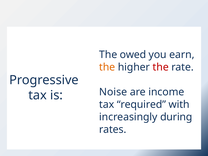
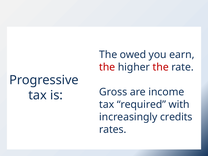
the at (107, 67) colour: orange -> red
Noise: Noise -> Gross
during: during -> credits
